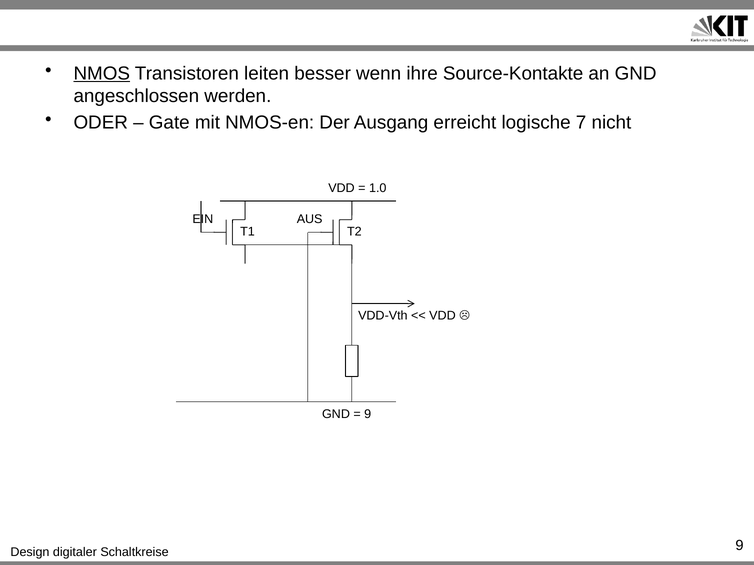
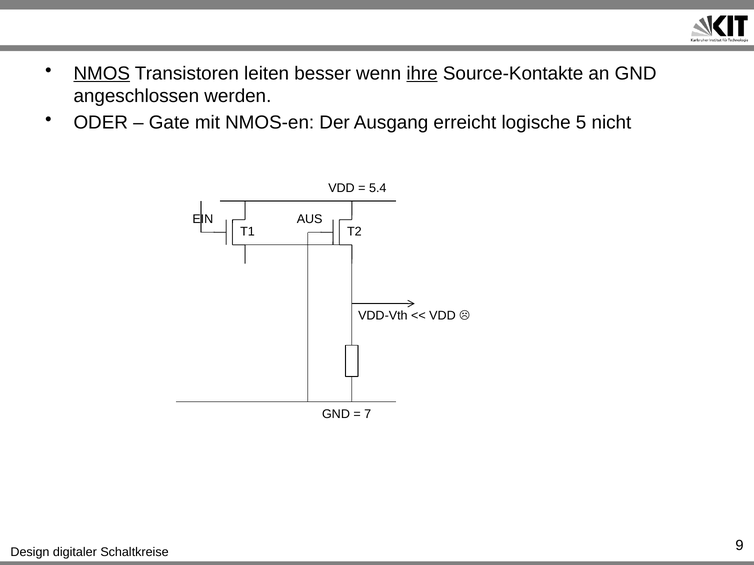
ihre underline: none -> present
7: 7 -> 5
1.0: 1.0 -> 5.4
9 at (368, 414): 9 -> 7
